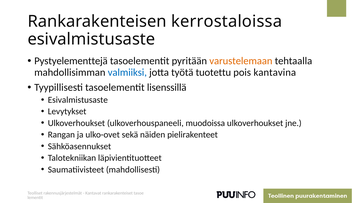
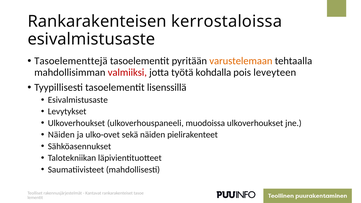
Pystyelementtejä: Pystyelementtejä -> Tasoelementtejä
valmiiksi colour: blue -> red
tuotettu: tuotettu -> kohdalla
kantavina: kantavina -> leveyteen
Rangan at (61, 135): Rangan -> Näiden
